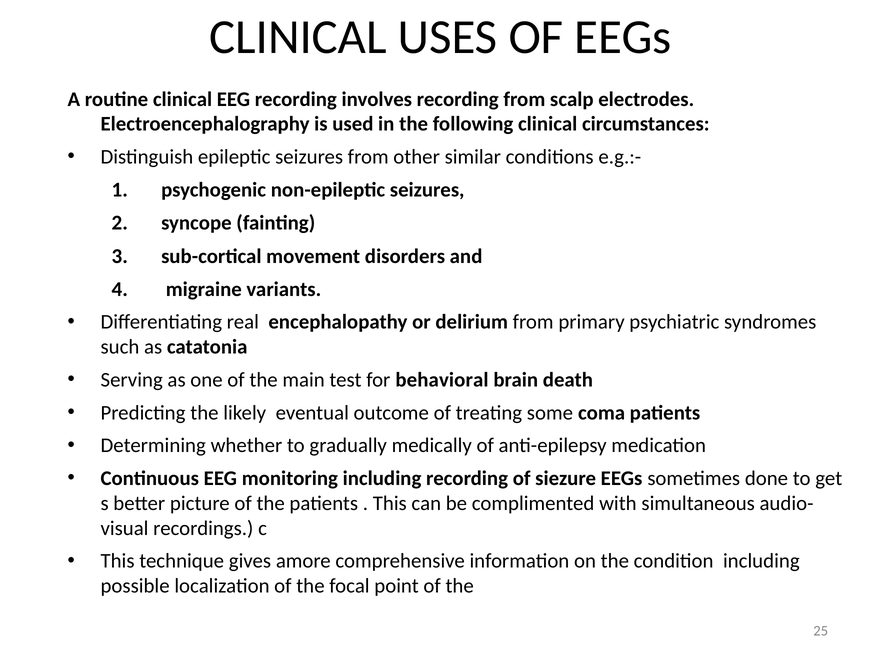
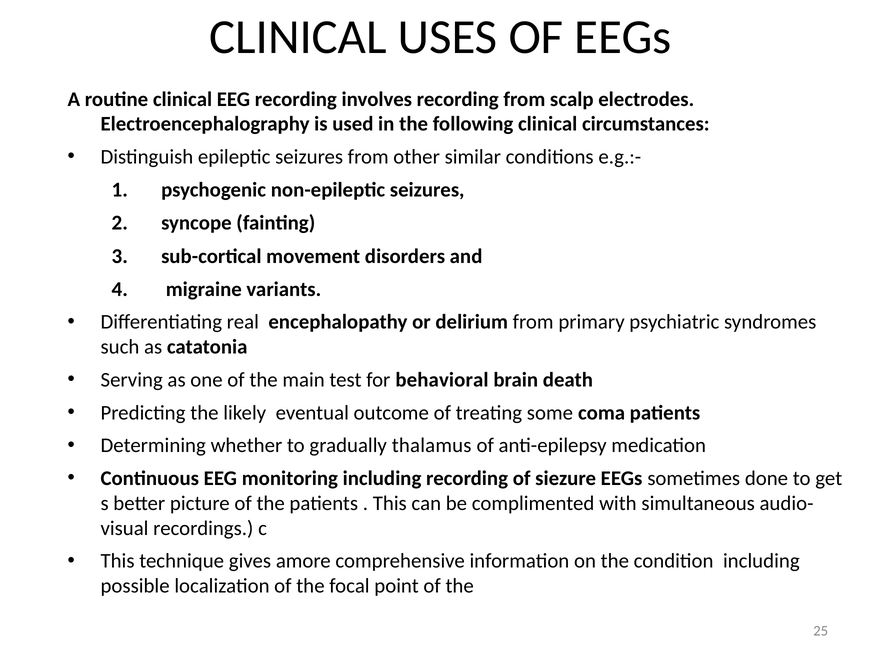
medically: medically -> thalamus
